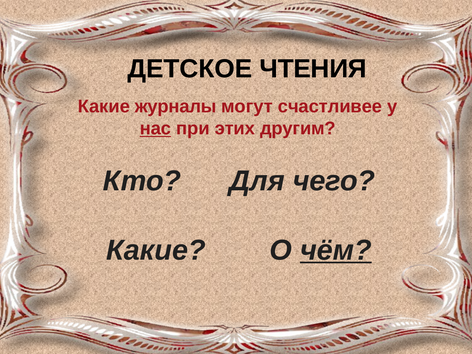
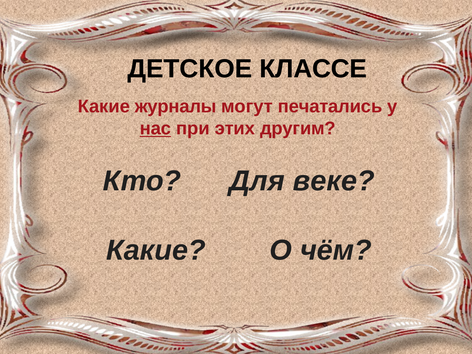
ЧТЕНИЯ: ЧТЕНИЯ -> КЛАССЕ
счастливее: счастливее -> печатались
чего: чего -> веке
чём underline: present -> none
